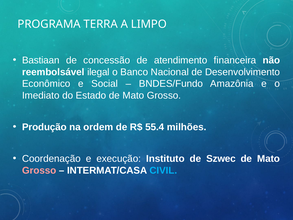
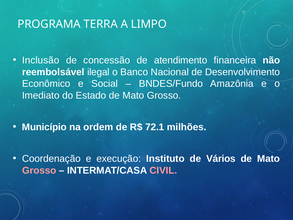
Bastiaan: Bastiaan -> Inclusão
Produção: Produção -> Município
55.4: 55.4 -> 72.1
Szwec: Szwec -> Vários
CIVIL colour: light blue -> pink
